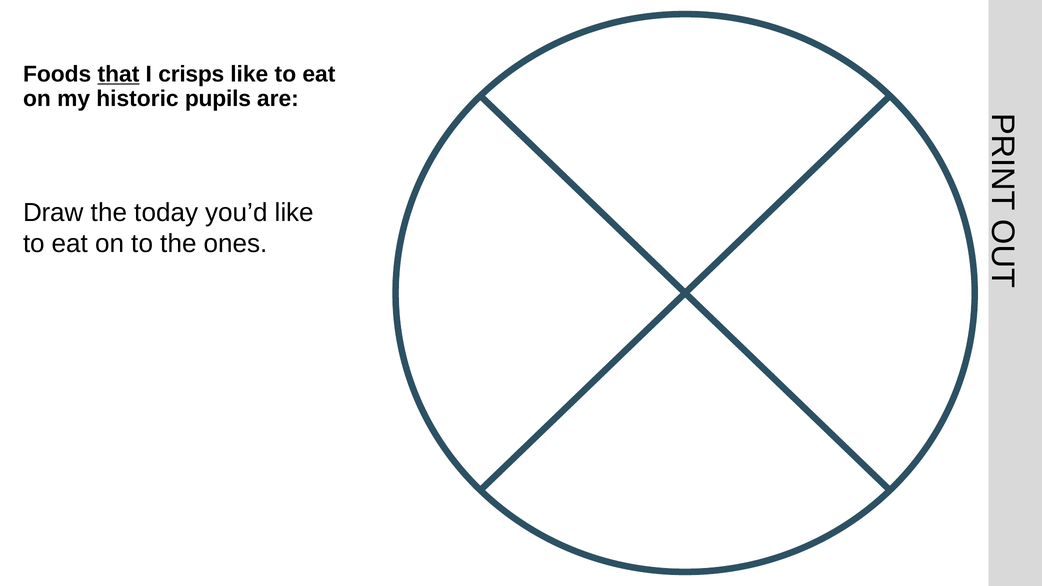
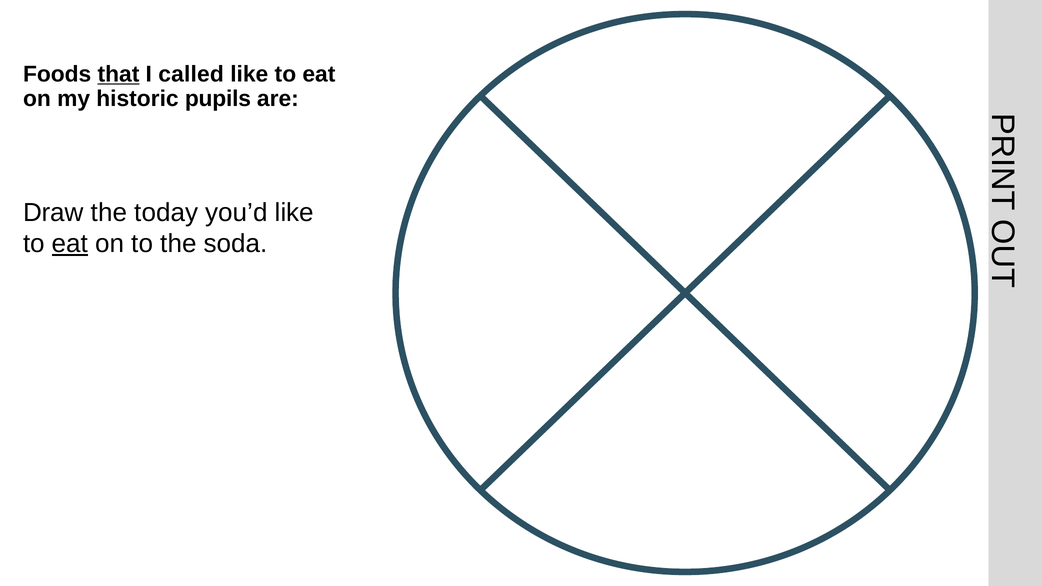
crisps: crisps -> called
eat at (70, 244) underline: none -> present
ones: ones -> soda
